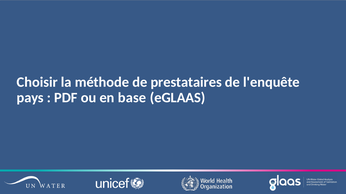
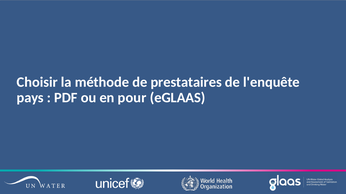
base: base -> pour
